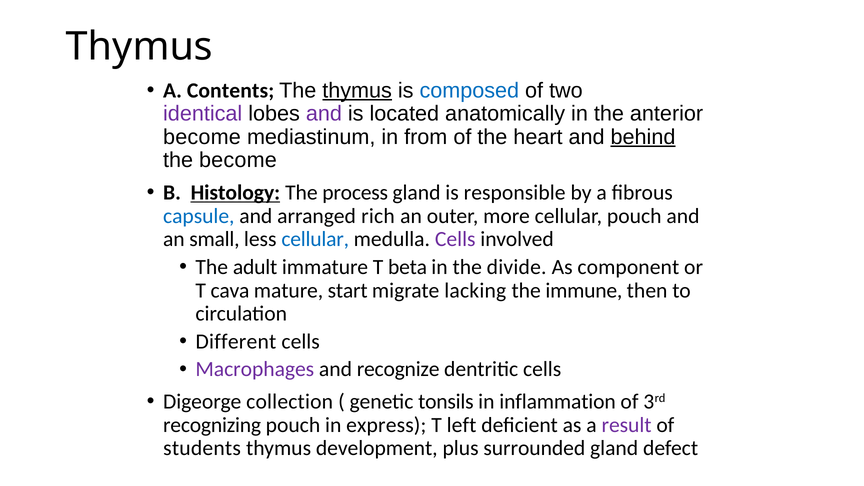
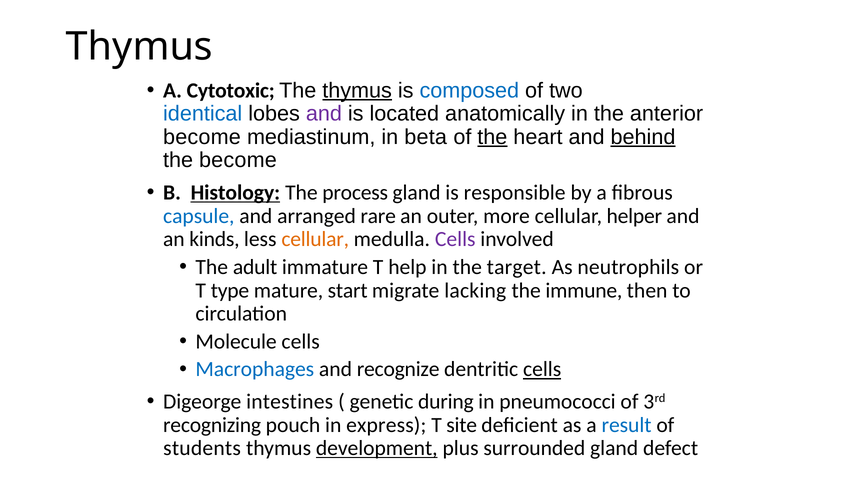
Contents: Contents -> Cytotoxic
identical colour: purple -> blue
from: from -> beta
the at (492, 137) underline: none -> present
rich: rich -> rare
cellular pouch: pouch -> helper
small: small -> kinds
cellular at (315, 239) colour: blue -> orange
beta: beta -> help
divide: divide -> target
component: component -> neutrophils
cava: cava -> type
Different: Different -> Molecule
Macrophages colour: purple -> blue
cells at (542, 369) underline: none -> present
collection: collection -> intestines
tonsils: tonsils -> during
inflammation: inflammation -> pneumococci
left: left -> site
result colour: purple -> blue
development underline: none -> present
